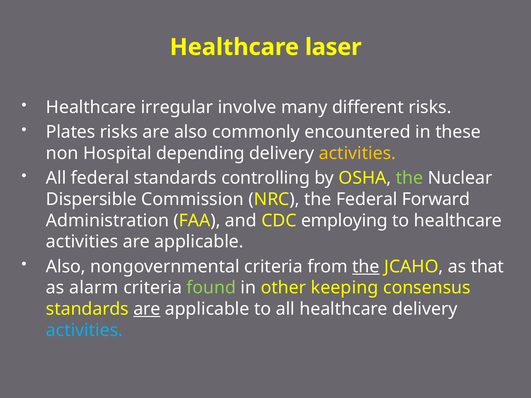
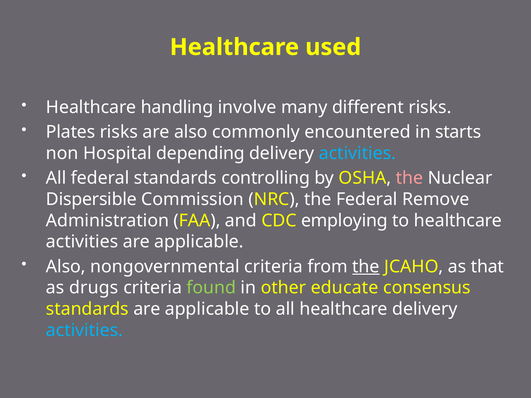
laser: laser -> used
irregular: irregular -> handling
these: these -> starts
activities at (357, 153) colour: yellow -> light blue
the at (410, 178) colour: light green -> pink
Forward: Forward -> Remove
alarm: alarm -> drugs
keeping: keeping -> educate
are at (147, 309) underline: present -> none
